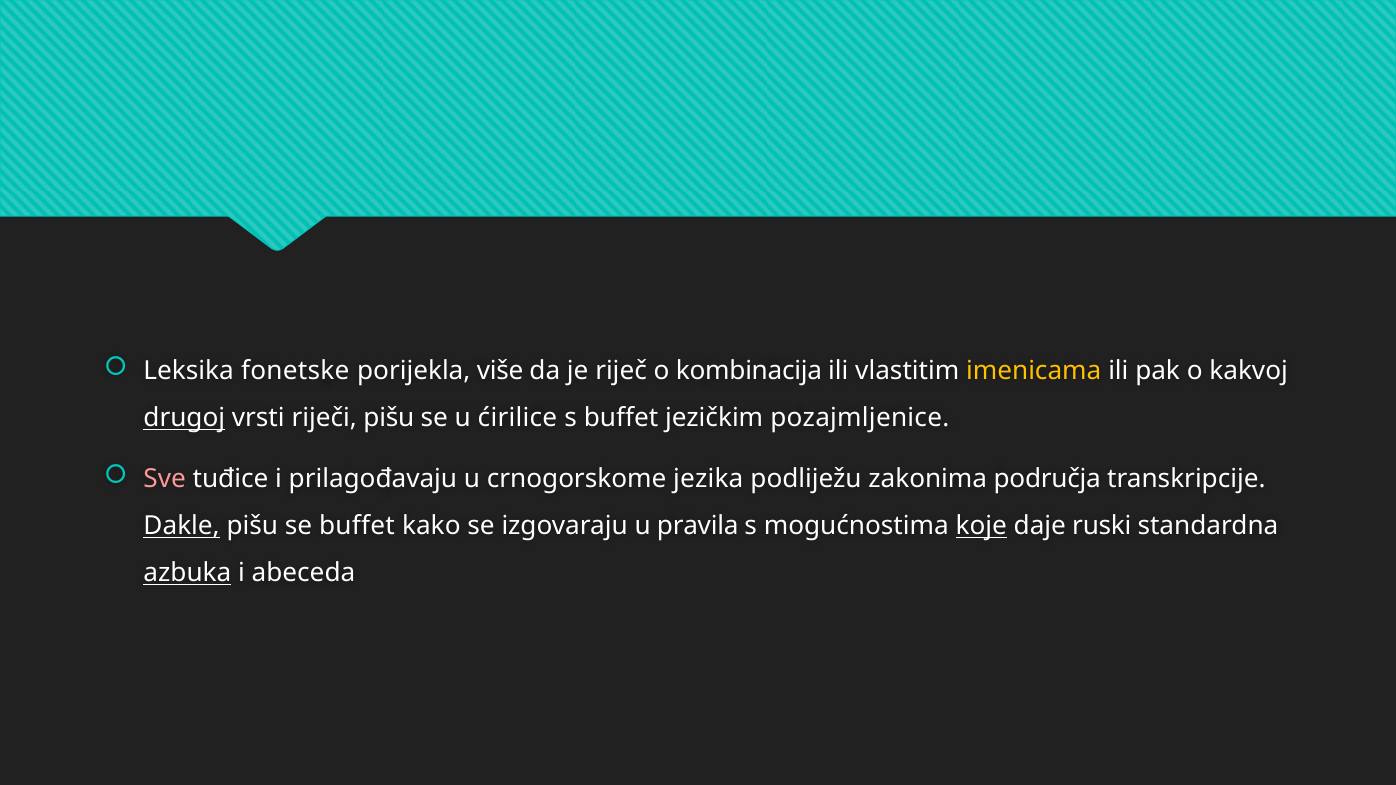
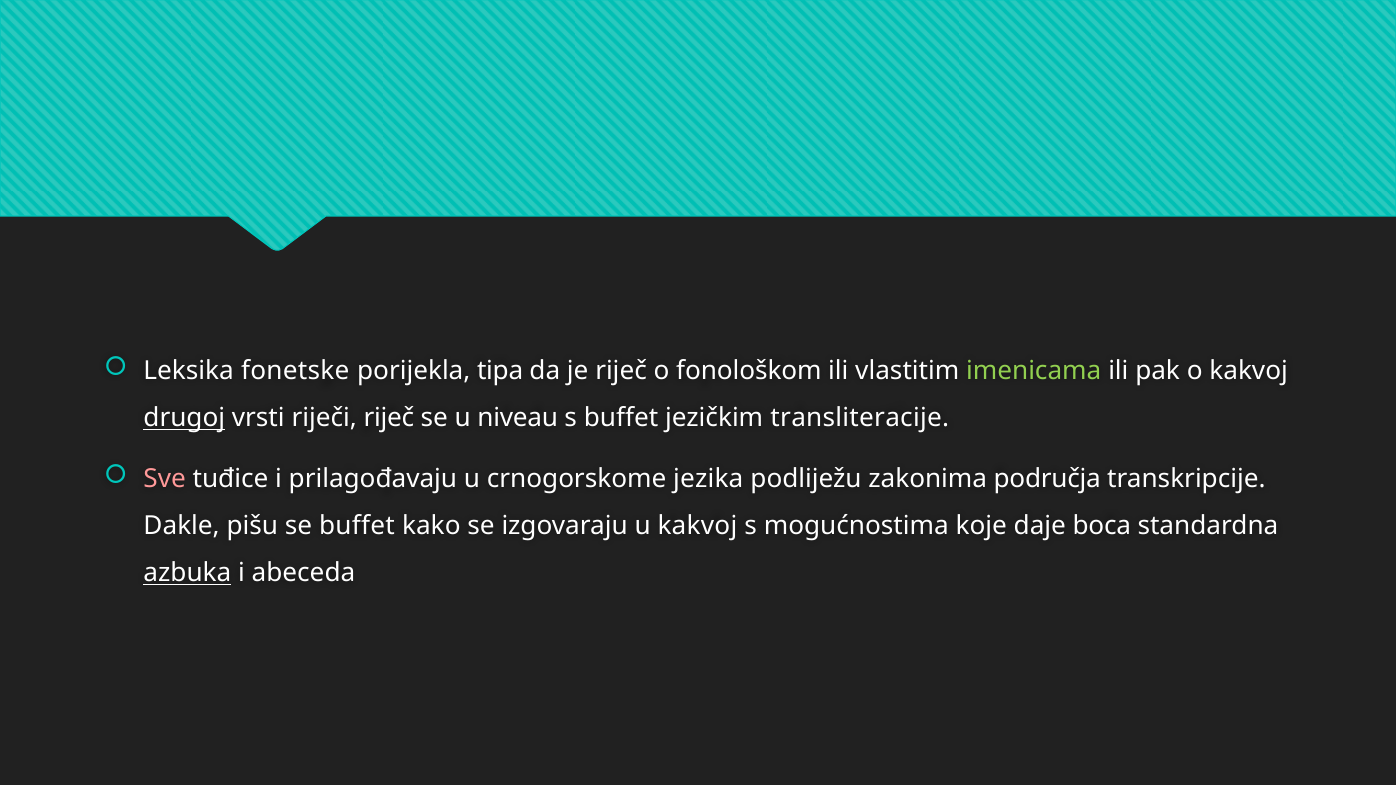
više: više -> tipa
kombinacija: kombinacija -> fonološkom
imenicama colour: yellow -> light green
riječi pišu: pišu -> riječ
ćirilice: ćirilice -> niveau
pozajmljenice: pozajmljenice -> transliteracije
Dakle underline: present -> none
u pravila: pravila -> kakvoj
koje underline: present -> none
ruski: ruski -> boca
